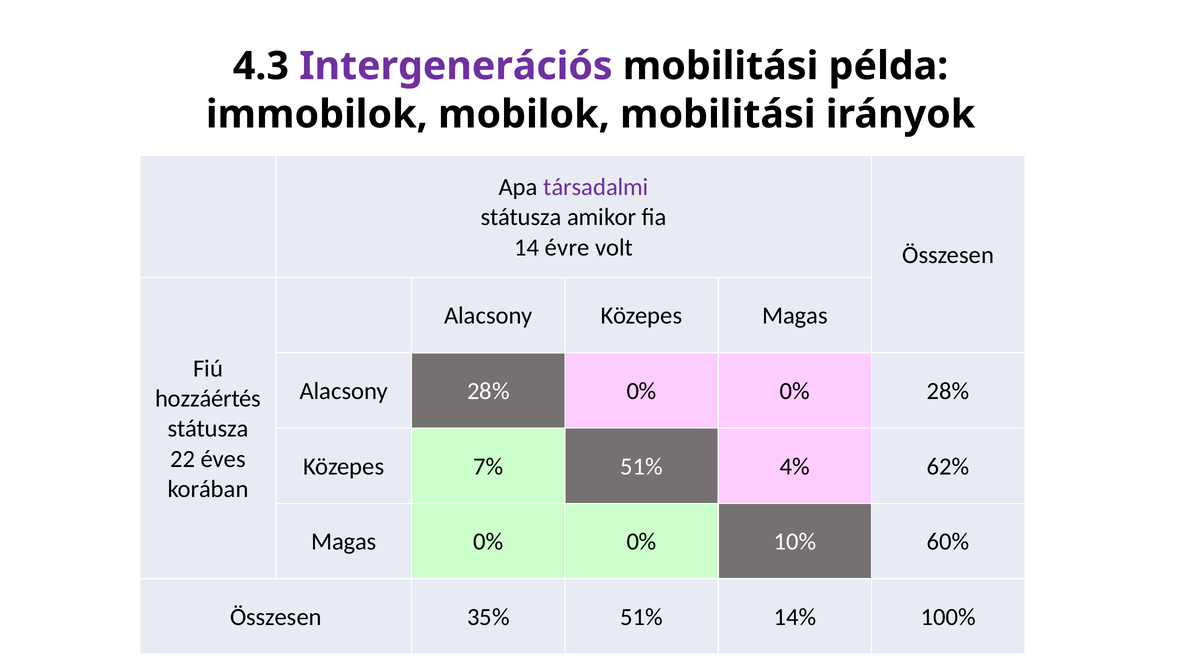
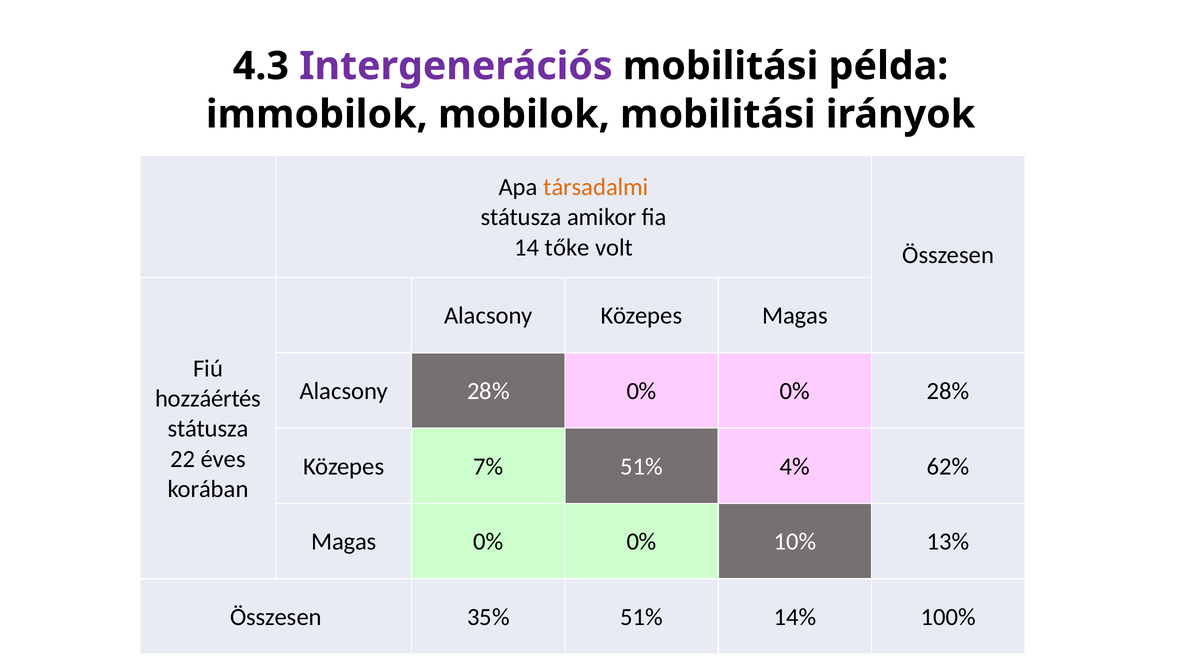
társadalmi colour: purple -> orange
évre: évre -> tőke
60%: 60% -> 13%
